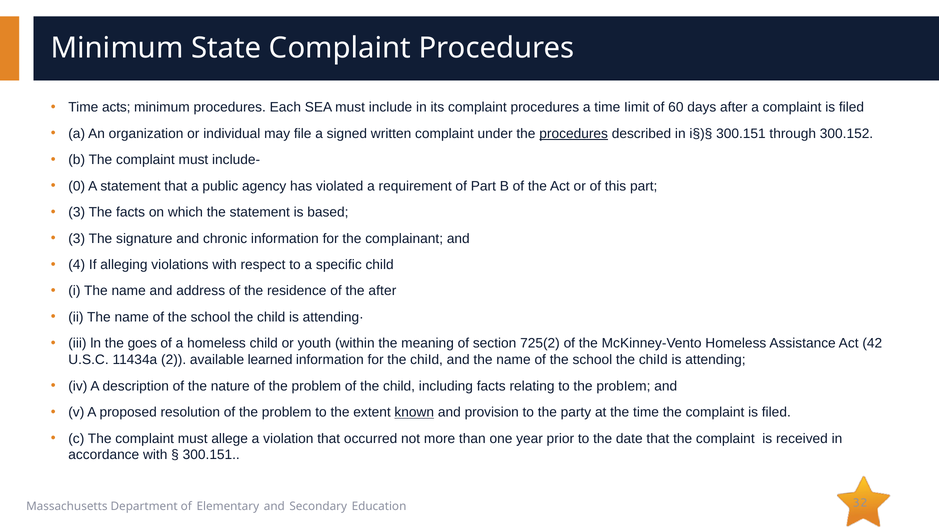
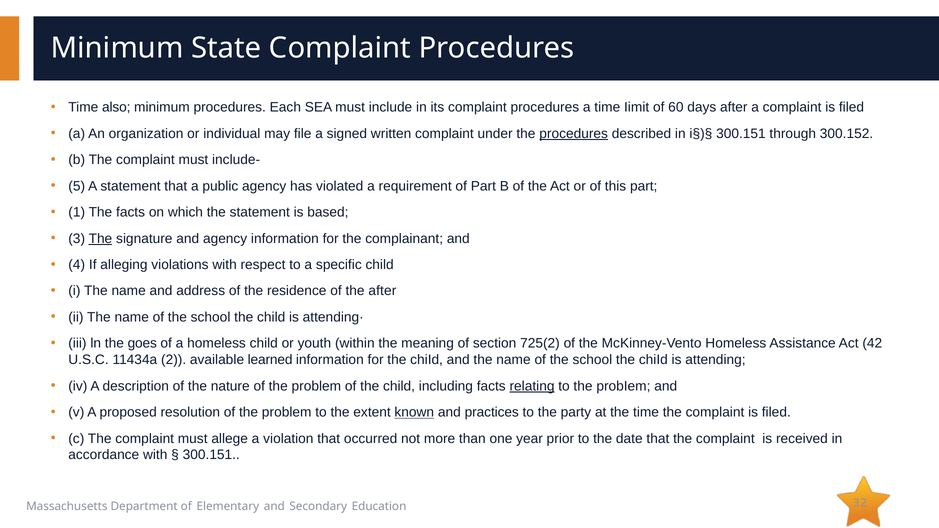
acts: acts -> also
0: 0 -> 5
3 at (77, 212): 3 -> 1
The at (100, 239) underline: none -> present
and chronic: chronic -> agency
relating underline: none -> present
provision: provision -> practices
